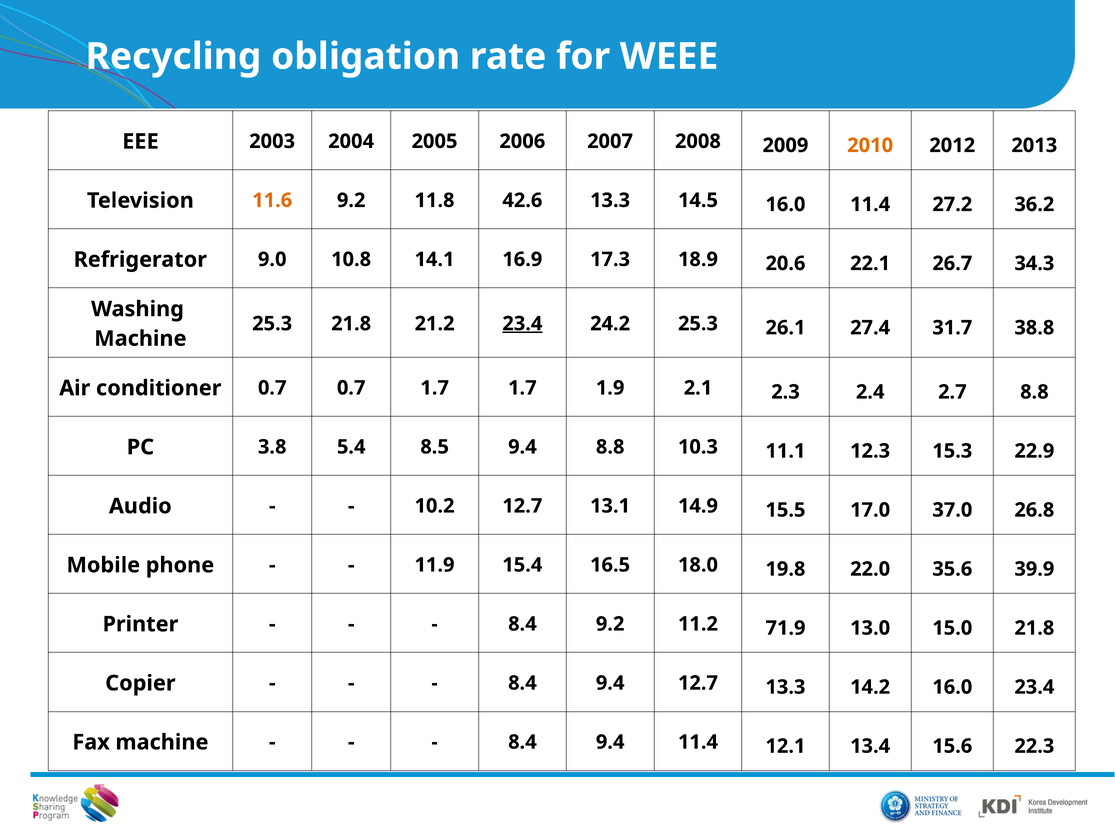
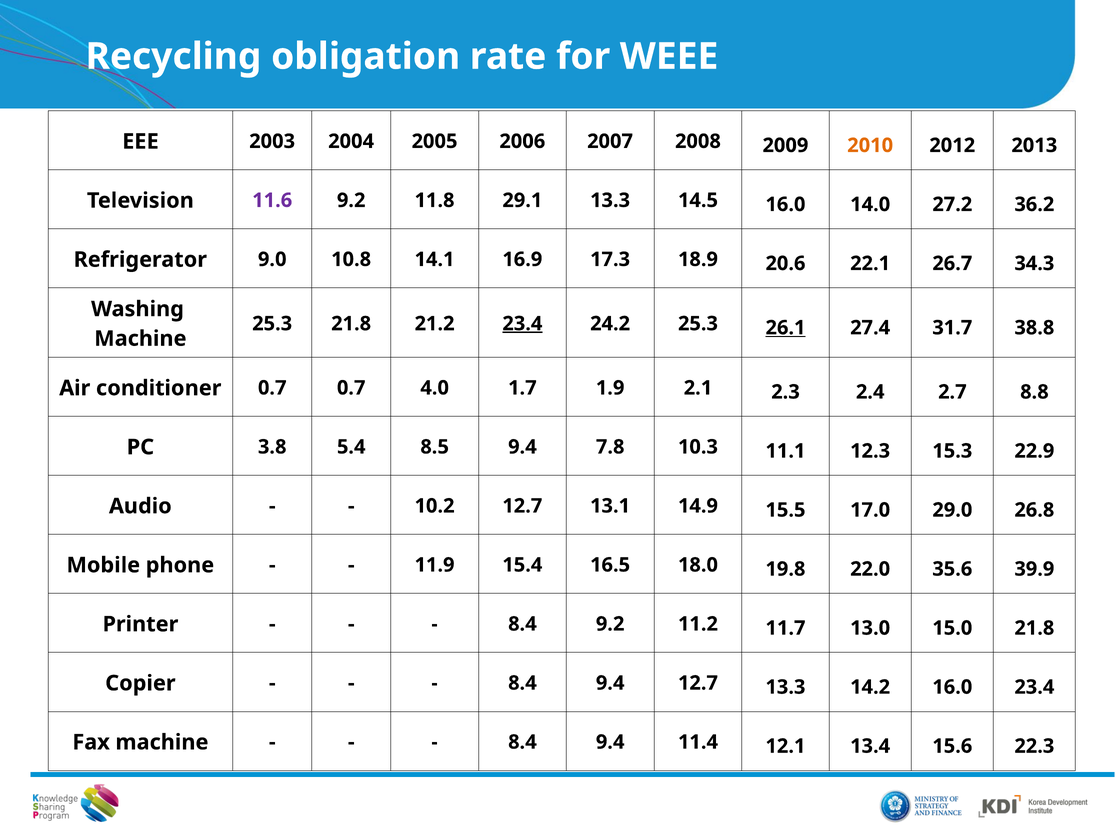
11.6 colour: orange -> purple
42.6: 42.6 -> 29.1
16.0 11.4: 11.4 -> 14.0
26.1 underline: none -> present
0.7 1.7: 1.7 -> 4.0
9.4 8.8: 8.8 -> 7.8
37.0: 37.0 -> 29.0
71.9: 71.9 -> 11.7
